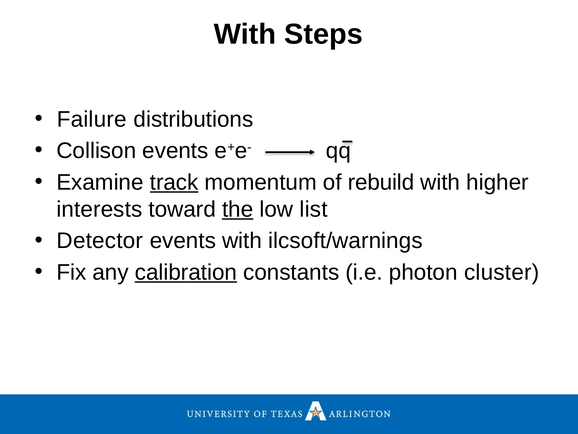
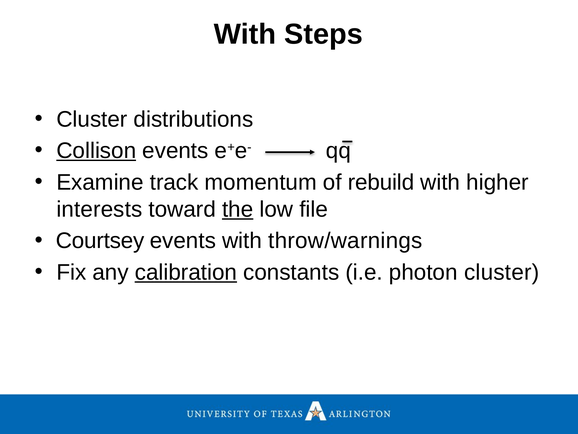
Failure at (92, 119): Failure -> Cluster
Collison underline: none -> present
track underline: present -> none
list: list -> file
Detector: Detector -> Courtsey
ilcsoft/warnings: ilcsoft/warnings -> throw/warnings
